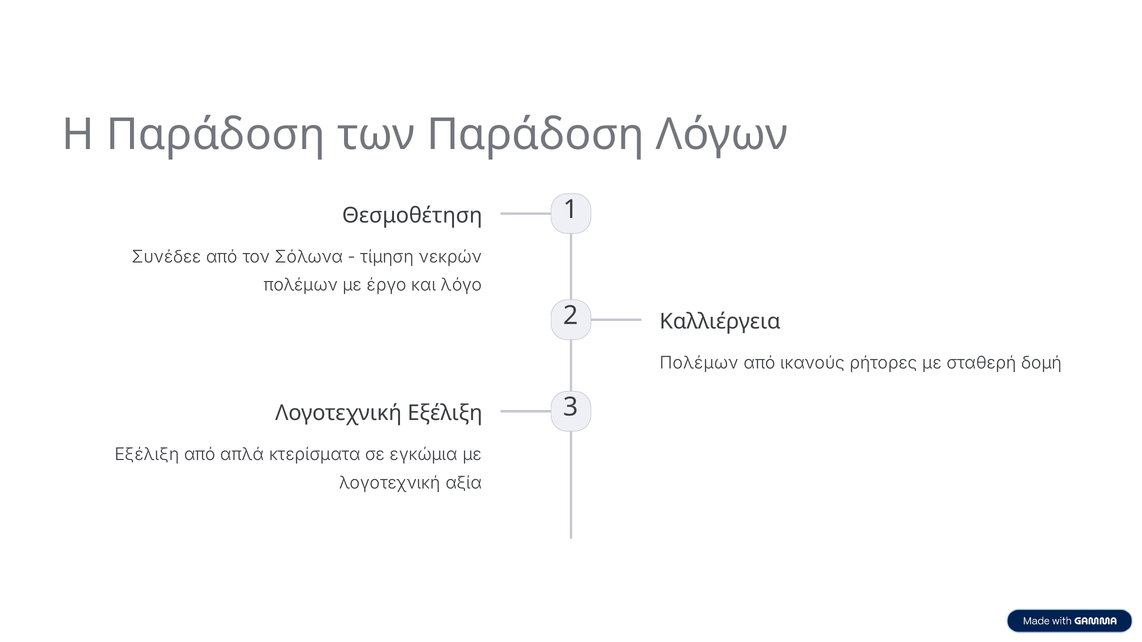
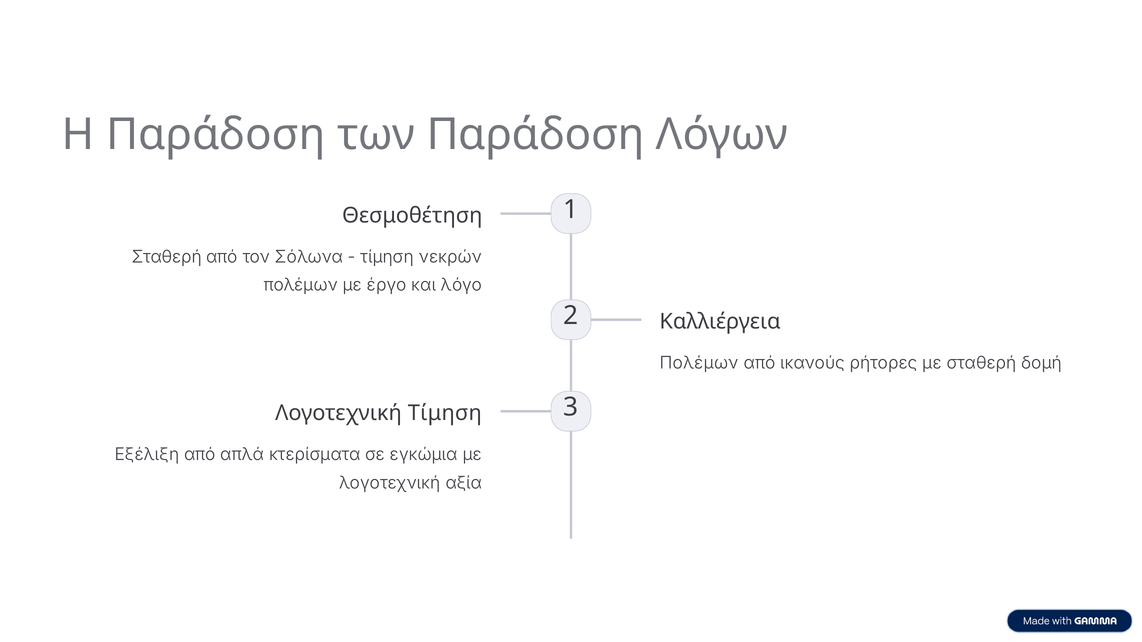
Συνέδεε at (167, 257): Συνέδεε -> Σταθερή
Λογοτεχνική Εξέλιξη: Εξέλιξη -> Τίμηση
